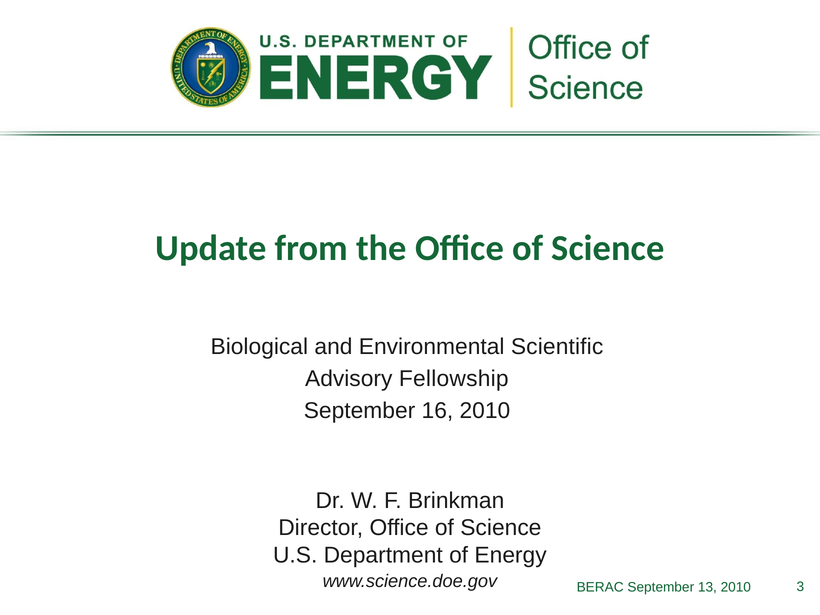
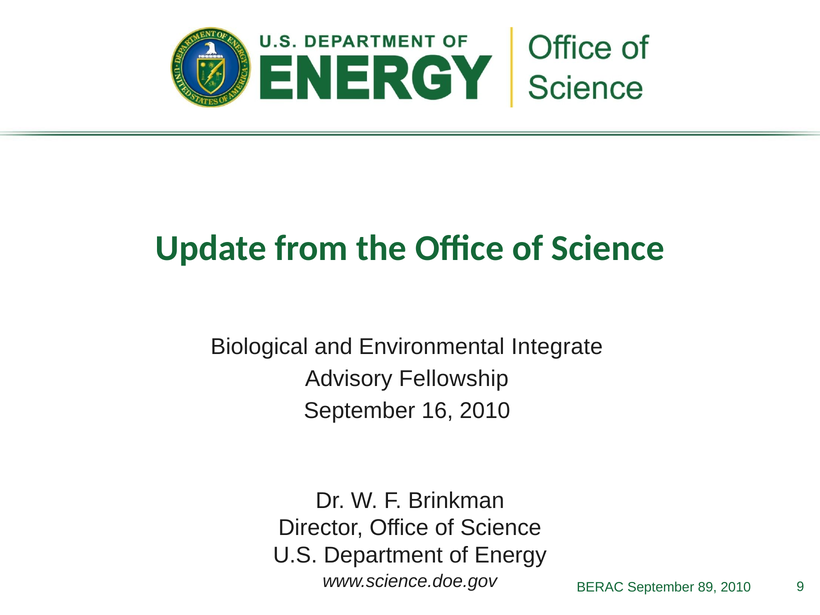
Scientific: Scientific -> Integrate
3: 3 -> 9
13: 13 -> 89
